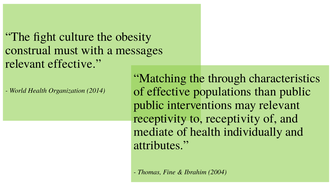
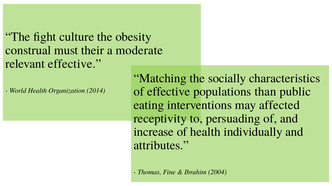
with: with -> their
messages: messages -> moderate
through: through -> socially
public at (149, 105): public -> eating
may relevant: relevant -> affected
to receptivity: receptivity -> persuading
mediate: mediate -> increase
